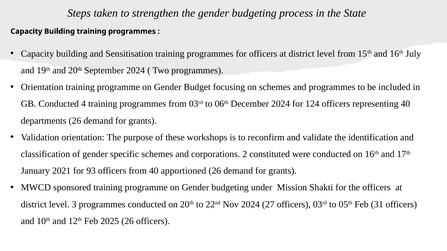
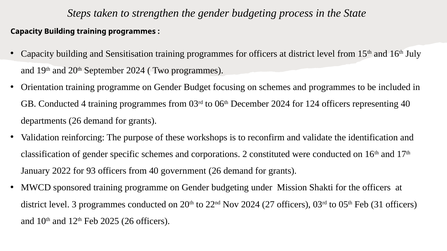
Validation orientation: orientation -> reinforcing
2021: 2021 -> 2022
apportioned: apportioned -> government
